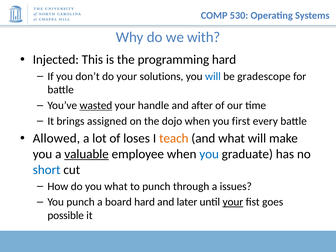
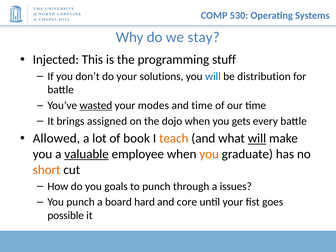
with: with -> stay
programming hard: hard -> stuff
gradescope: gradescope -> distribution
handle: handle -> modes
and after: after -> time
first: first -> gets
loses: loses -> book
will at (257, 138) underline: none -> present
you at (209, 154) colour: blue -> orange
short colour: blue -> orange
you what: what -> goals
later: later -> core
your at (233, 202) underline: present -> none
